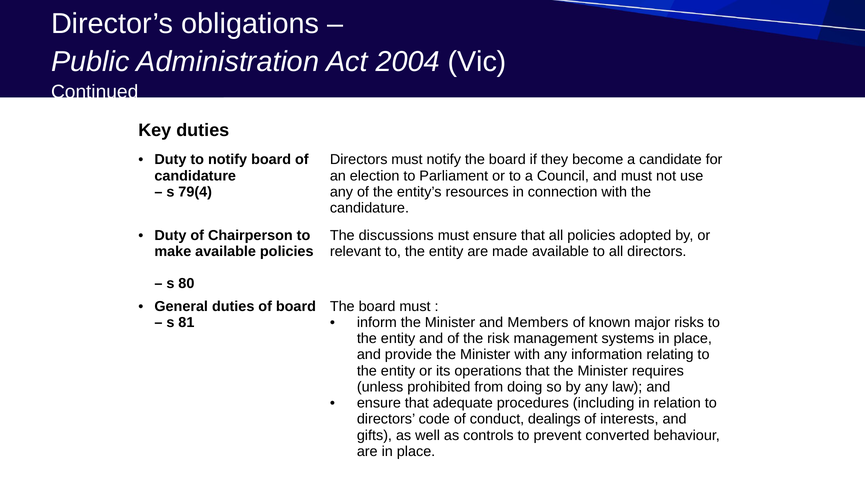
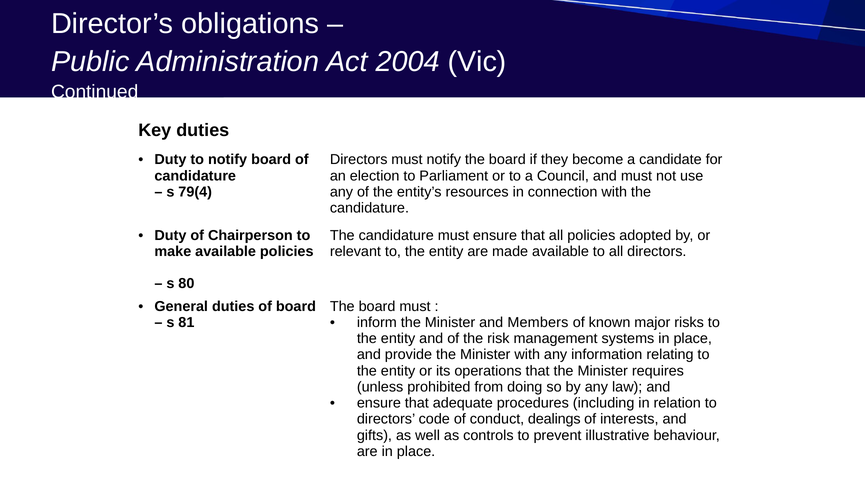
discussions at (396, 236): discussions -> candidature
converted: converted -> illustrative
